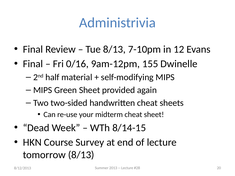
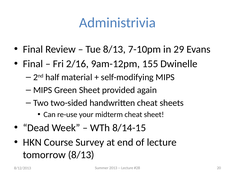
12: 12 -> 29
0/16: 0/16 -> 2/16
